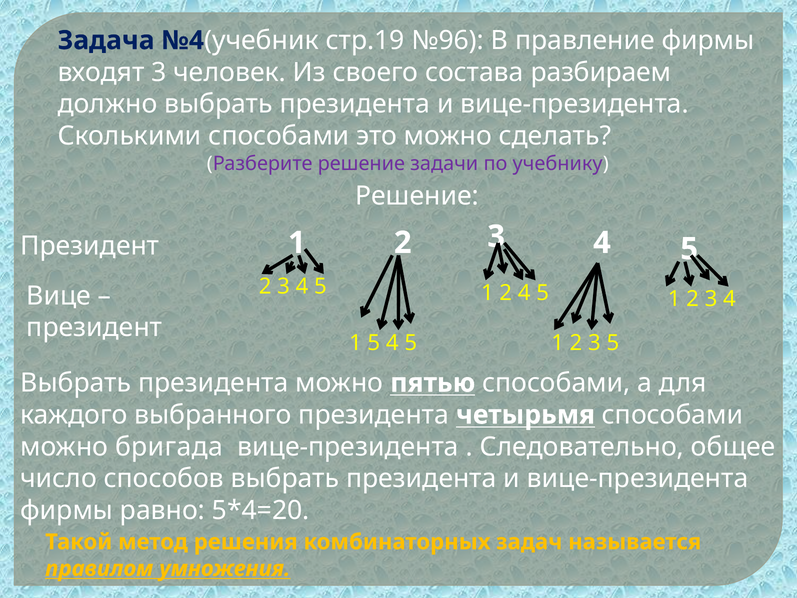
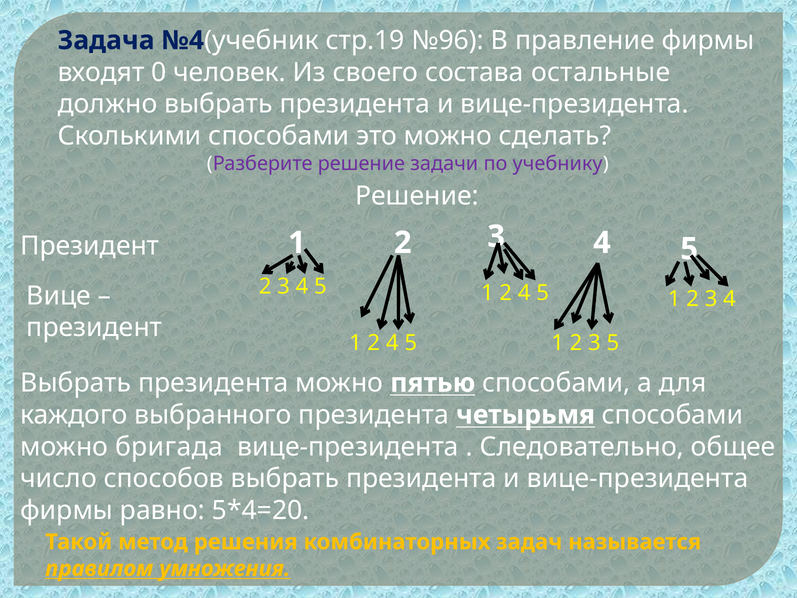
входят 3: 3 -> 0
разбираем: разбираем -> остальные
5 at (374, 343): 5 -> 2
